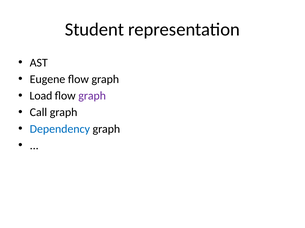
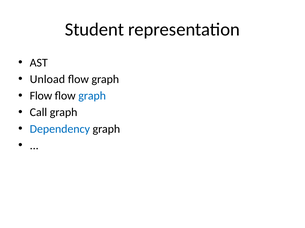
Eugene: Eugene -> Unload
Load at (41, 96): Load -> Flow
graph at (92, 96) colour: purple -> blue
